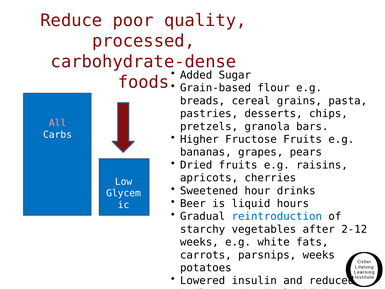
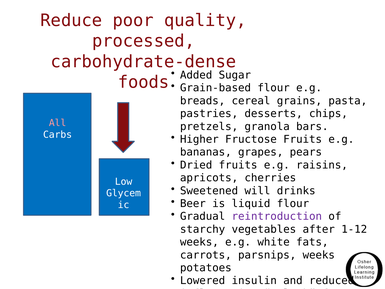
hour: hour -> will
liquid hours: hours -> flour
reintroduction colour: blue -> purple
2-12: 2-12 -> 1-12
